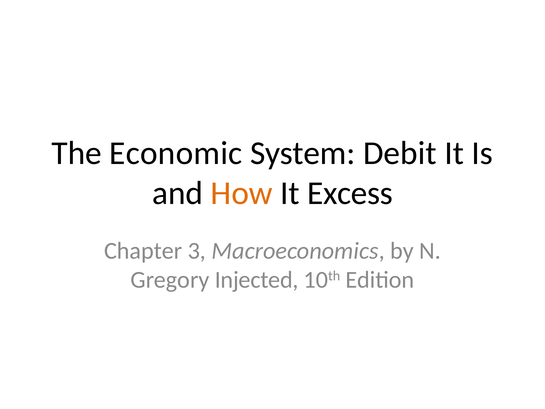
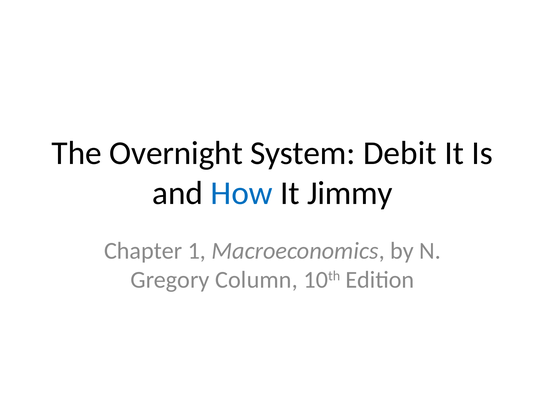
Economic: Economic -> Overnight
How colour: orange -> blue
Excess: Excess -> Jimmy
3: 3 -> 1
Injected: Injected -> Column
